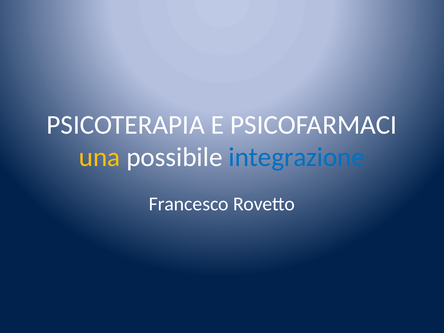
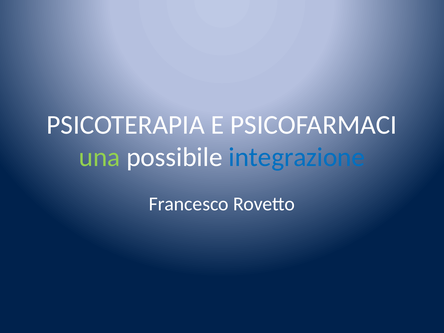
una colour: yellow -> light green
